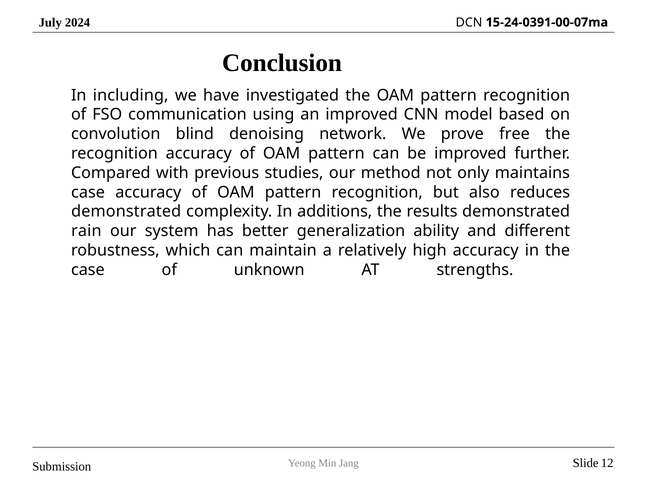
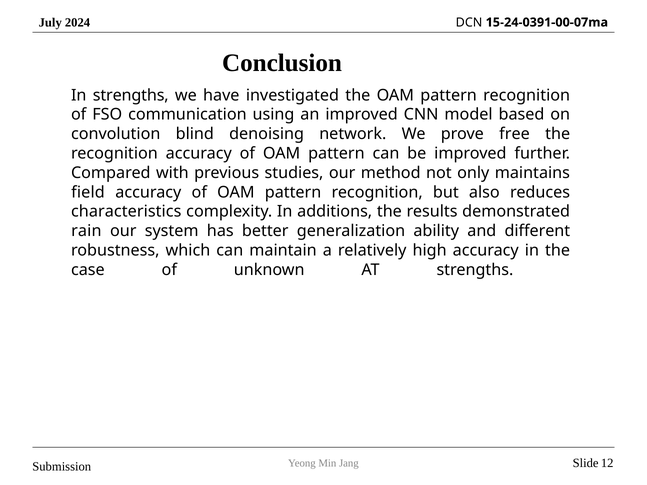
In including: including -> strengths
case at (88, 192): case -> field
demonstrated at (126, 212): demonstrated -> characteristics
